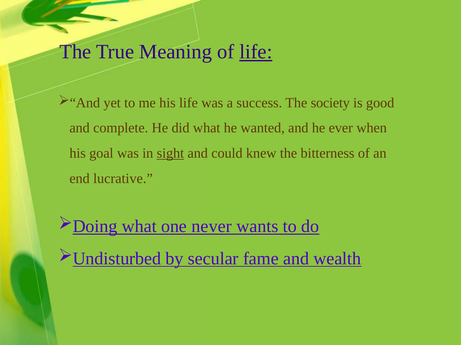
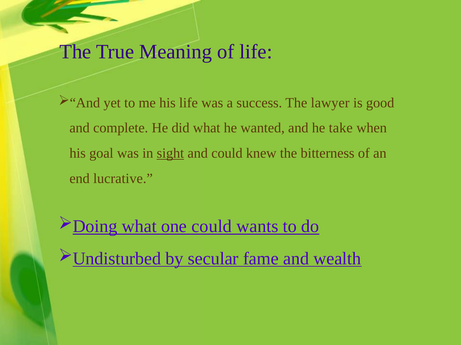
life at (256, 52) underline: present -> none
society: society -> lawyer
ever: ever -> take
one never: never -> could
